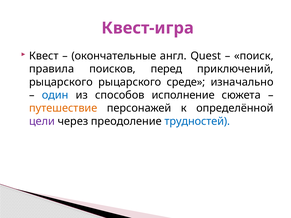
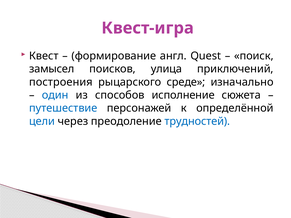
окончательные: окончательные -> формирование
правила: правила -> замысел
перед: перед -> улица
рыцарского at (61, 82): рыцарского -> построения
путешествие colour: orange -> blue
цели colour: purple -> blue
